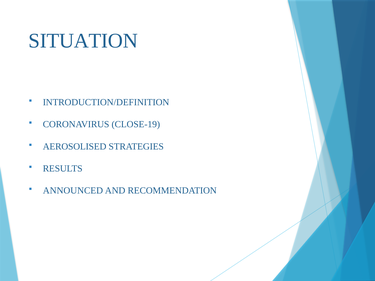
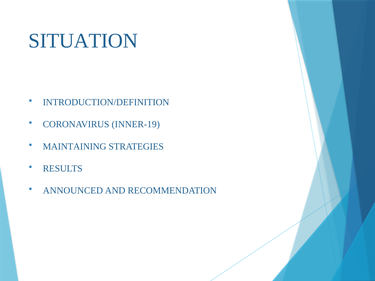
CLOSE-19: CLOSE-19 -> INNER-19
AEROSOLISED: AEROSOLISED -> MAINTAINING
